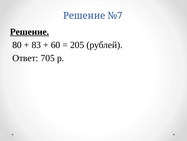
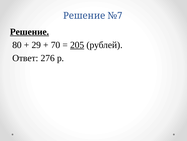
83: 83 -> 29
60: 60 -> 70
205 underline: none -> present
705: 705 -> 276
